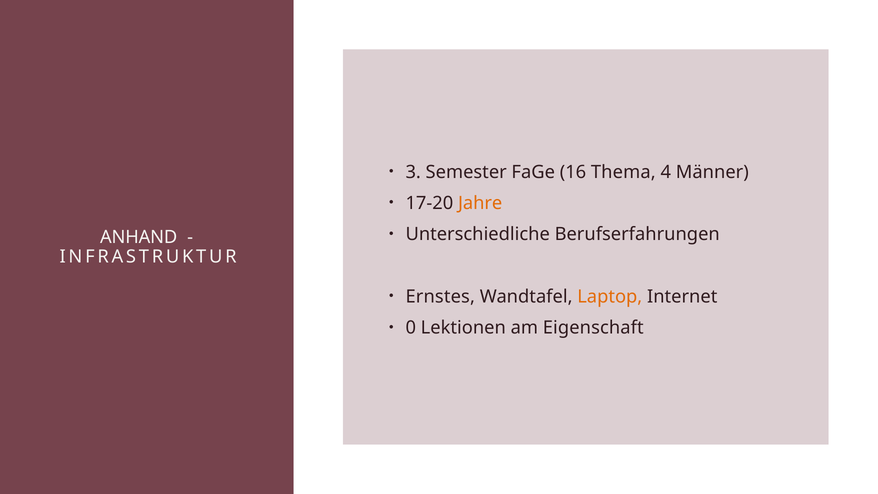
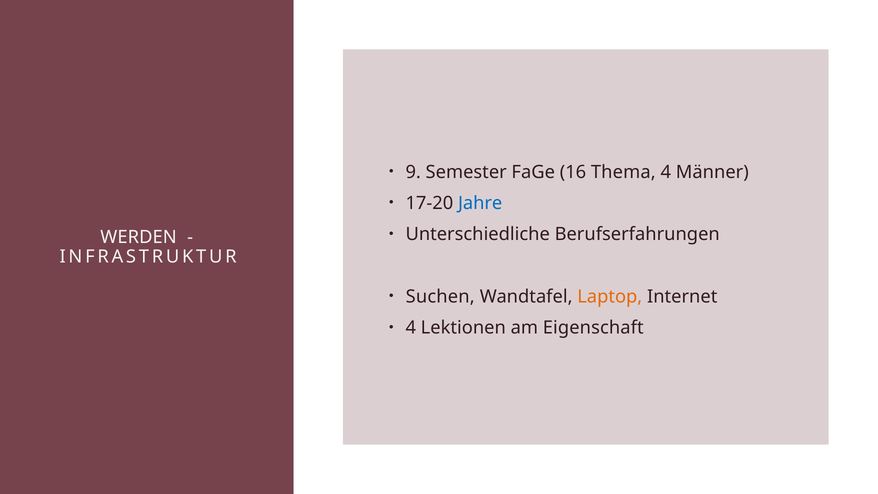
3: 3 -> 9
Jahre colour: orange -> blue
ANHAND: ANHAND -> WERDEN
Ernstes: Ernstes -> Suchen
0 at (411, 328): 0 -> 4
